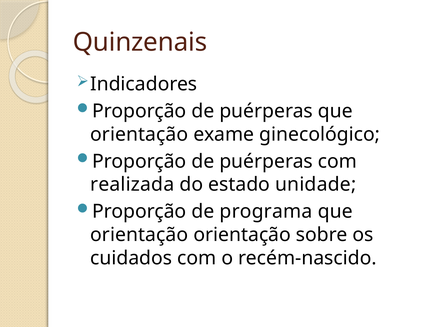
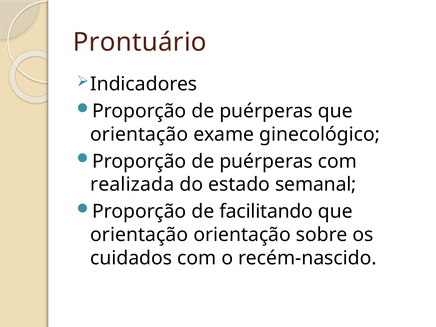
Quinzenais: Quinzenais -> Prontuário
unidade: unidade -> semanal
programa: programa -> facilitando
